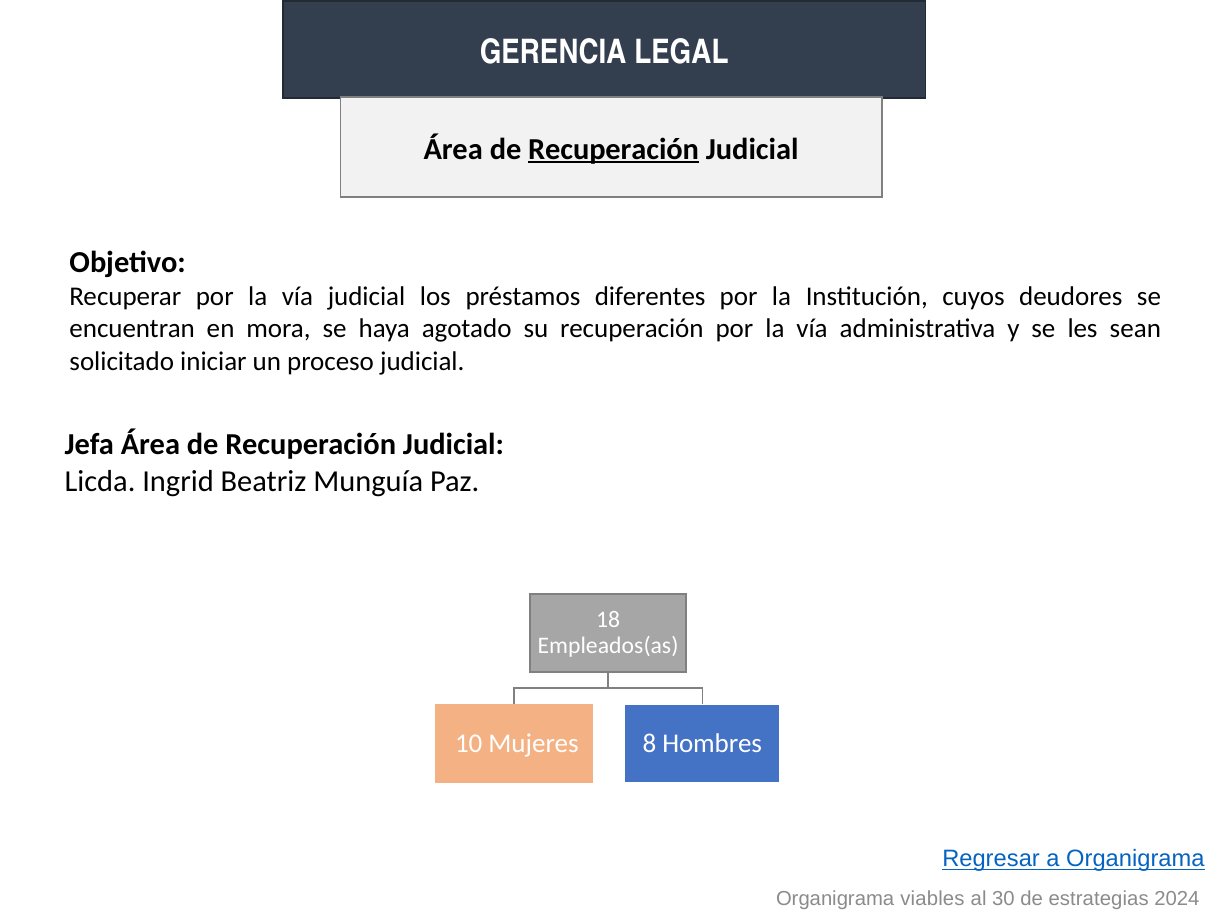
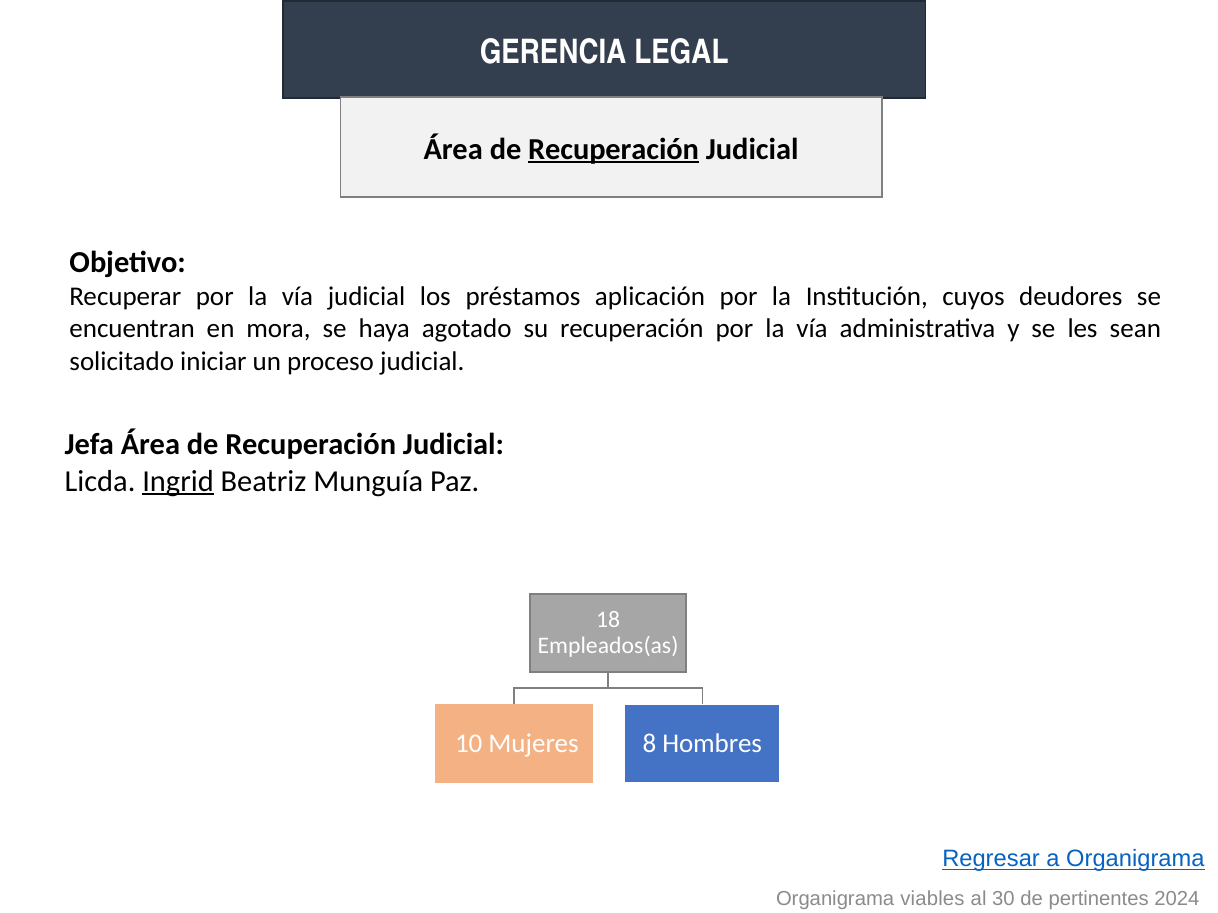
diferentes: diferentes -> aplicación
Ingrid underline: none -> present
estrategias: estrategias -> pertinentes
